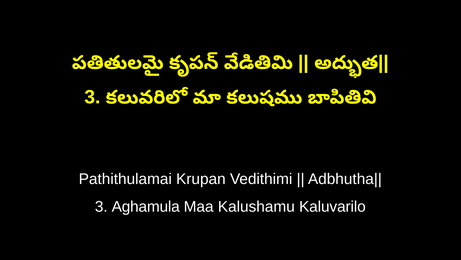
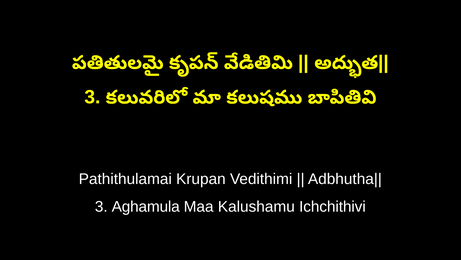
Kaluvarilo: Kaluvarilo -> Ichchithivi
